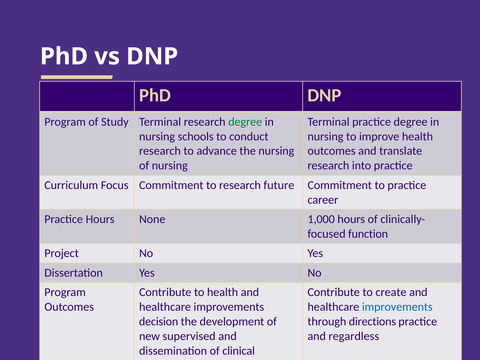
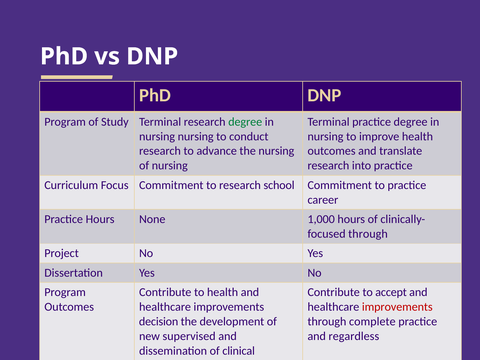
nursing schools: schools -> nursing
future: future -> school
function at (368, 234): function -> through
create: create -> accept
improvements at (397, 307) colour: blue -> red
directions: directions -> complete
